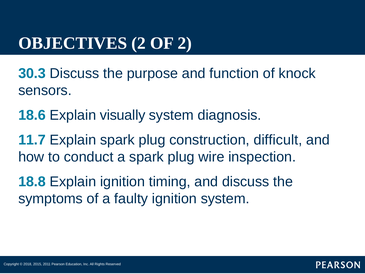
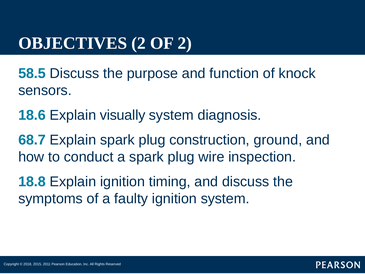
30.3: 30.3 -> 58.5
11.7: 11.7 -> 68.7
difficult: difficult -> ground
